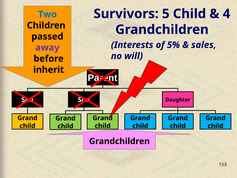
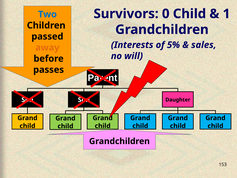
5: 5 -> 0
4: 4 -> 1
away colour: purple -> orange
inherit: inherit -> passes
